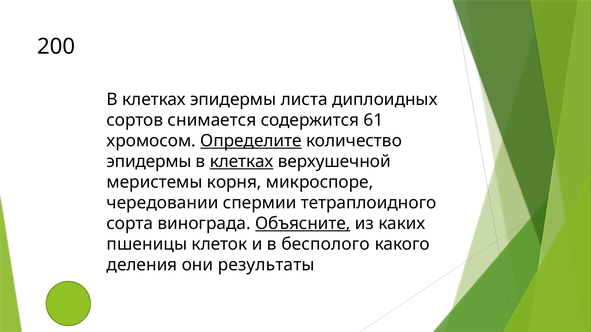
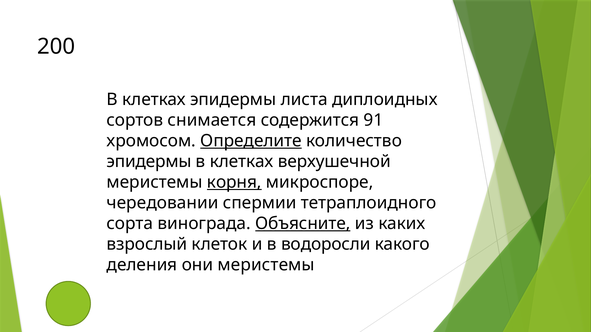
61: 61 -> 91
клетках at (242, 162) underline: present -> none
корня underline: none -> present
пшеницы: пшеницы -> взрослый
бесполого: бесполого -> водоросли
они результаты: результаты -> меристемы
